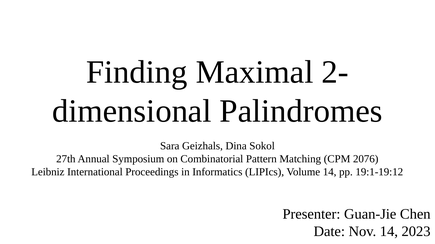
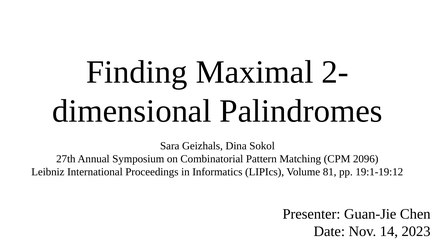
2076: 2076 -> 2096
Volume 14: 14 -> 81
